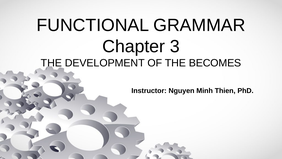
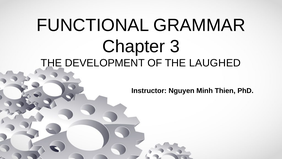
BECOMES: BECOMES -> LAUGHED
